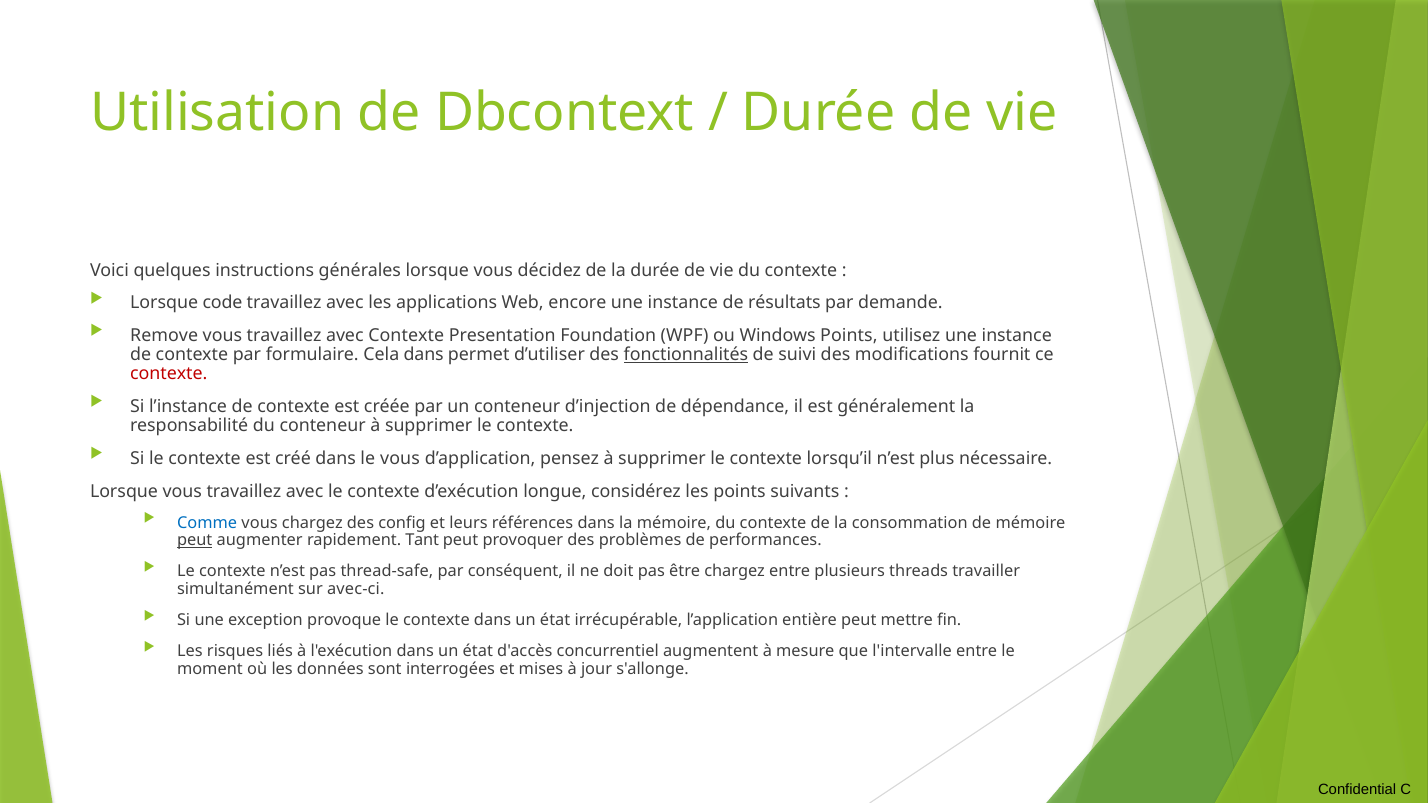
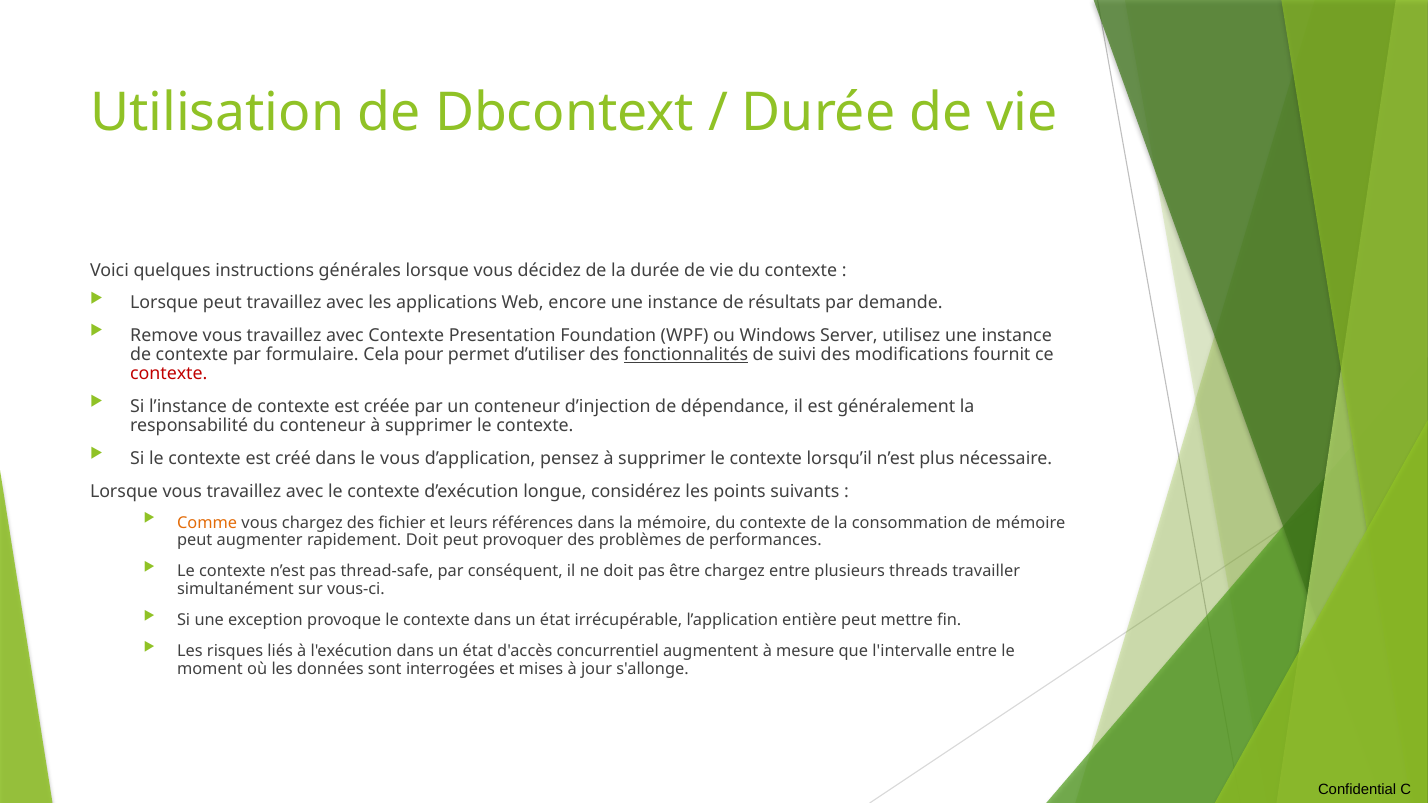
Lorsque code: code -> peut
Windows Points: Points -> Server
Cela dans: dans -> pour
Comme colour: blue -> orange
config: config -> fichier
peut at (195, 541) underline: present -> none
rapidement Tant: Tant -> Doit
avec-ci: avec-ci -> vous-ci
